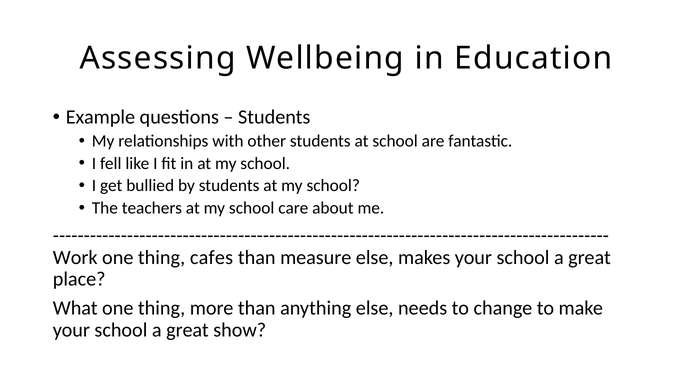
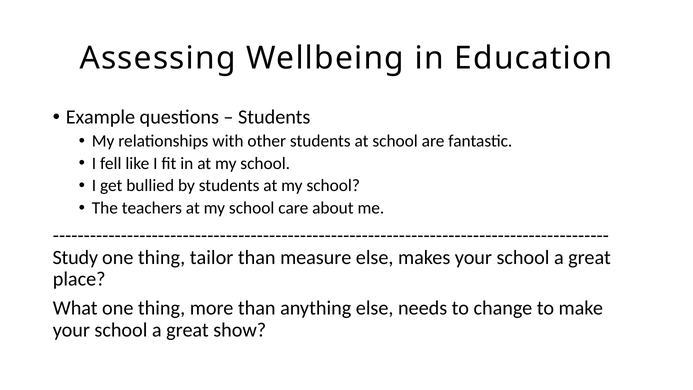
Work: Work -> Study
cafes: cafes -> tailor
